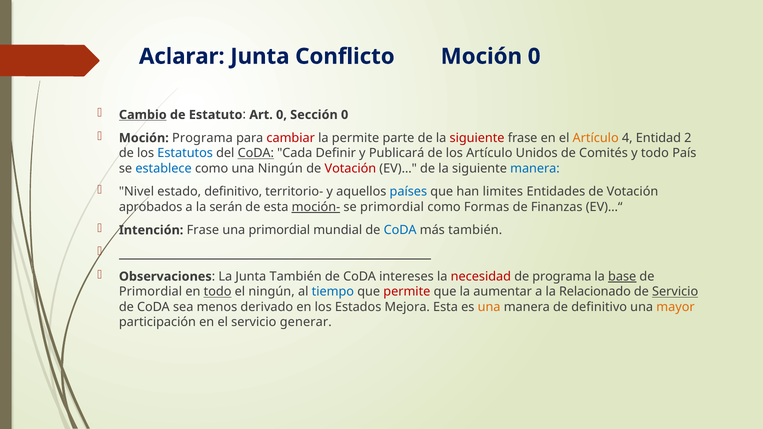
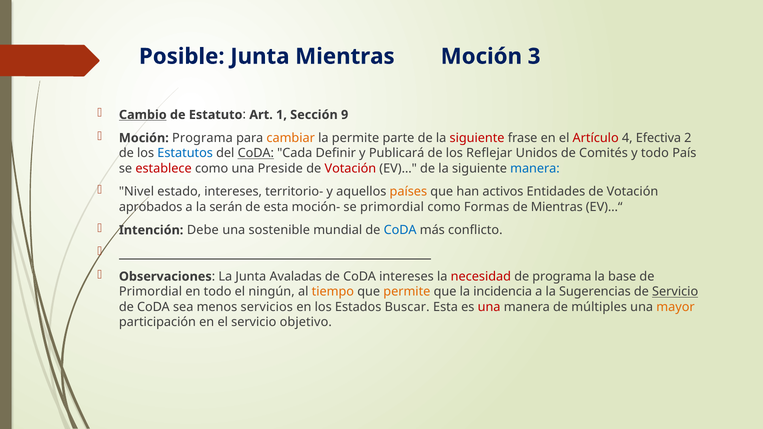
Aclarar: Aclarar -> Posible
Junta Conflicto: Conflicto -> Mientras
Moción 0: 0 -> 3
Art 0: 0 -> 1
Sección 0: 0 -> 9
cambiar colour: red -> orange
Artículo at (596, 138) colour: orange -> red
Entidad: Entidad -> Efectiva
los Artículo: Artículo -> Reflejar
establece colour: blue -> red
una Ningún: Ningún -> Preside
estado definitivo: definitivo -> intereses
países colour: blue -> orange
limites: limites -> activos
moción- underline: present -> none
de Finanzas: Finanzas -> Mientras
Intención Frase: Frase -> Debe
una primordial: primordial -> sostenible
más también: también -> conflicto
Junta También: También -> Avaladas
base underline: present -> none
todo at (218, 292) underline: present -> none
tiempo colour: blue -> orange
permite at (407, 292) colour: red -> orange
aumentar: aumentar -> incidencia
Relacionado: Relacionado -> Sugerencias
derivado: derivado -> servicios
Mejora: Mejora -> Buscar
una at (489, 307) colour: orange -> red
de definitivo: definitivo -> múltiples
generar: generar -> objetivo
